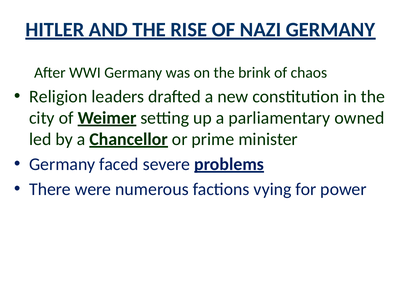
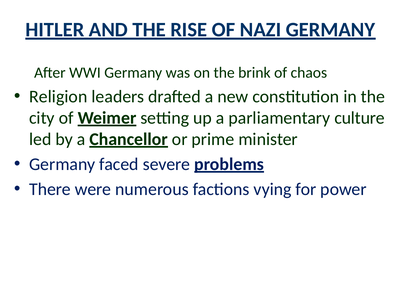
owned: owned -> culture
